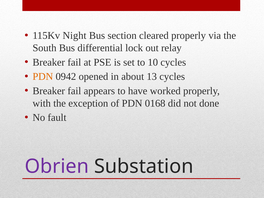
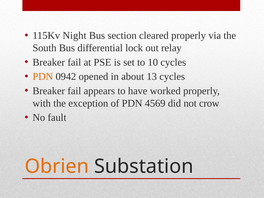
0168: 0168 -> 4569
done: done -> crow
Obrien colour: purple -> orange
